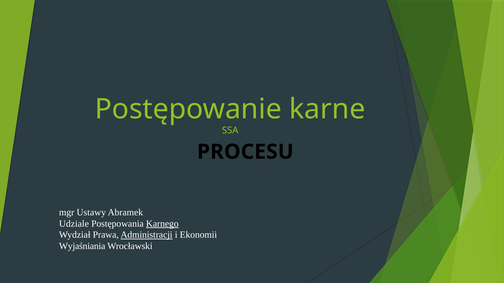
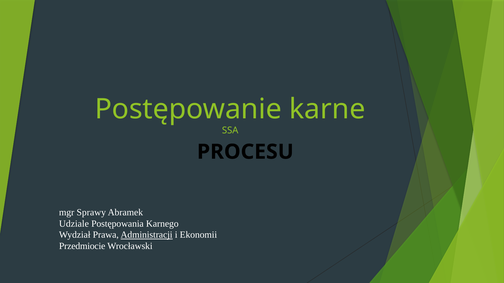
Ustawy: Ustawy -> Sprawy
Karnego underline: present -> none
Wyjaśniania: Wyjaśniania -> Przedmiocie
